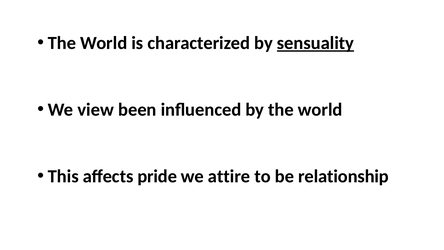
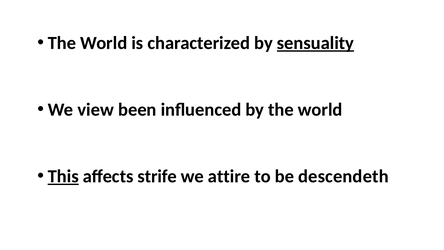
This underline: none -> present
pride: pride -> strife
relationship: relationship -> descendeth
